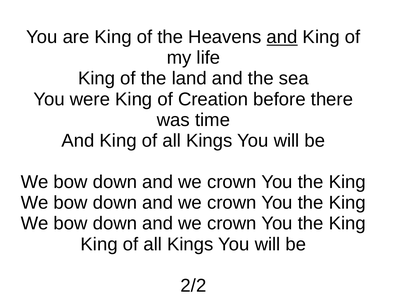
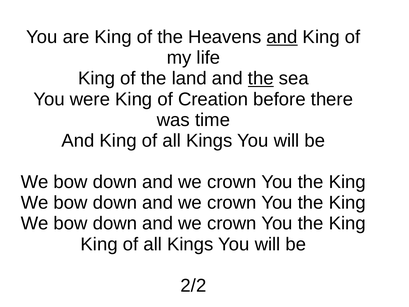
the at (261, 78) underline: none -> present
